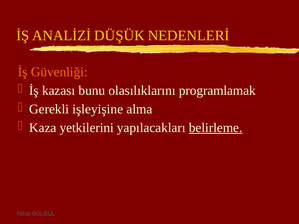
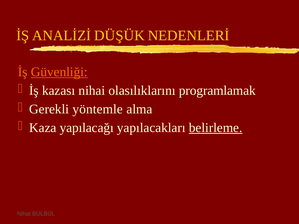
Güvenliği underline: none -> present
bunu: bunu -> nihai
işleyişine: işleyişine -> yöntemle
yetkilerini: yetkilerini -> yapılacağı
